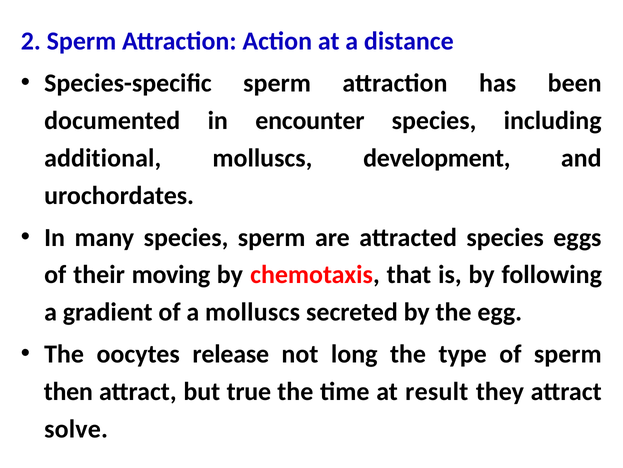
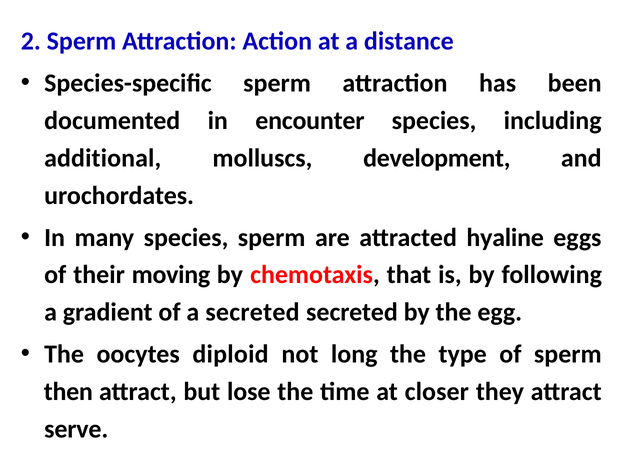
attracted species: species -> hyaline
a molluscs: molluscs -> secreted
release: release -> diploid
true: true -> lose
result: result -> closer
solve: solve -> serve
